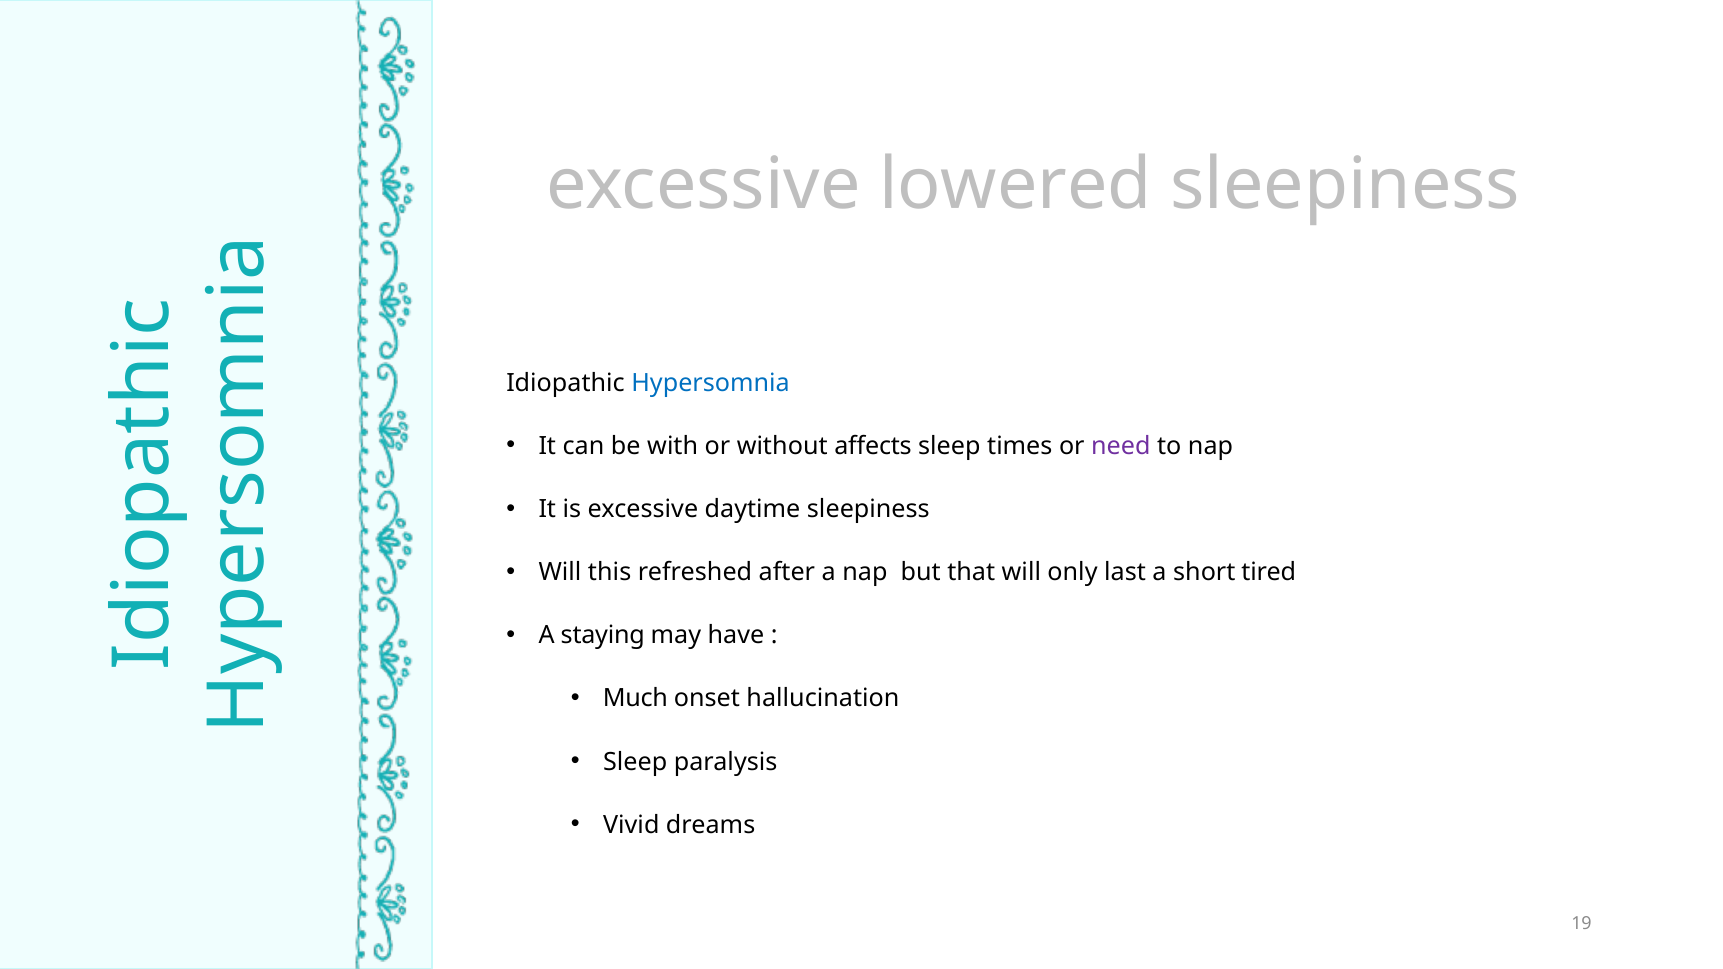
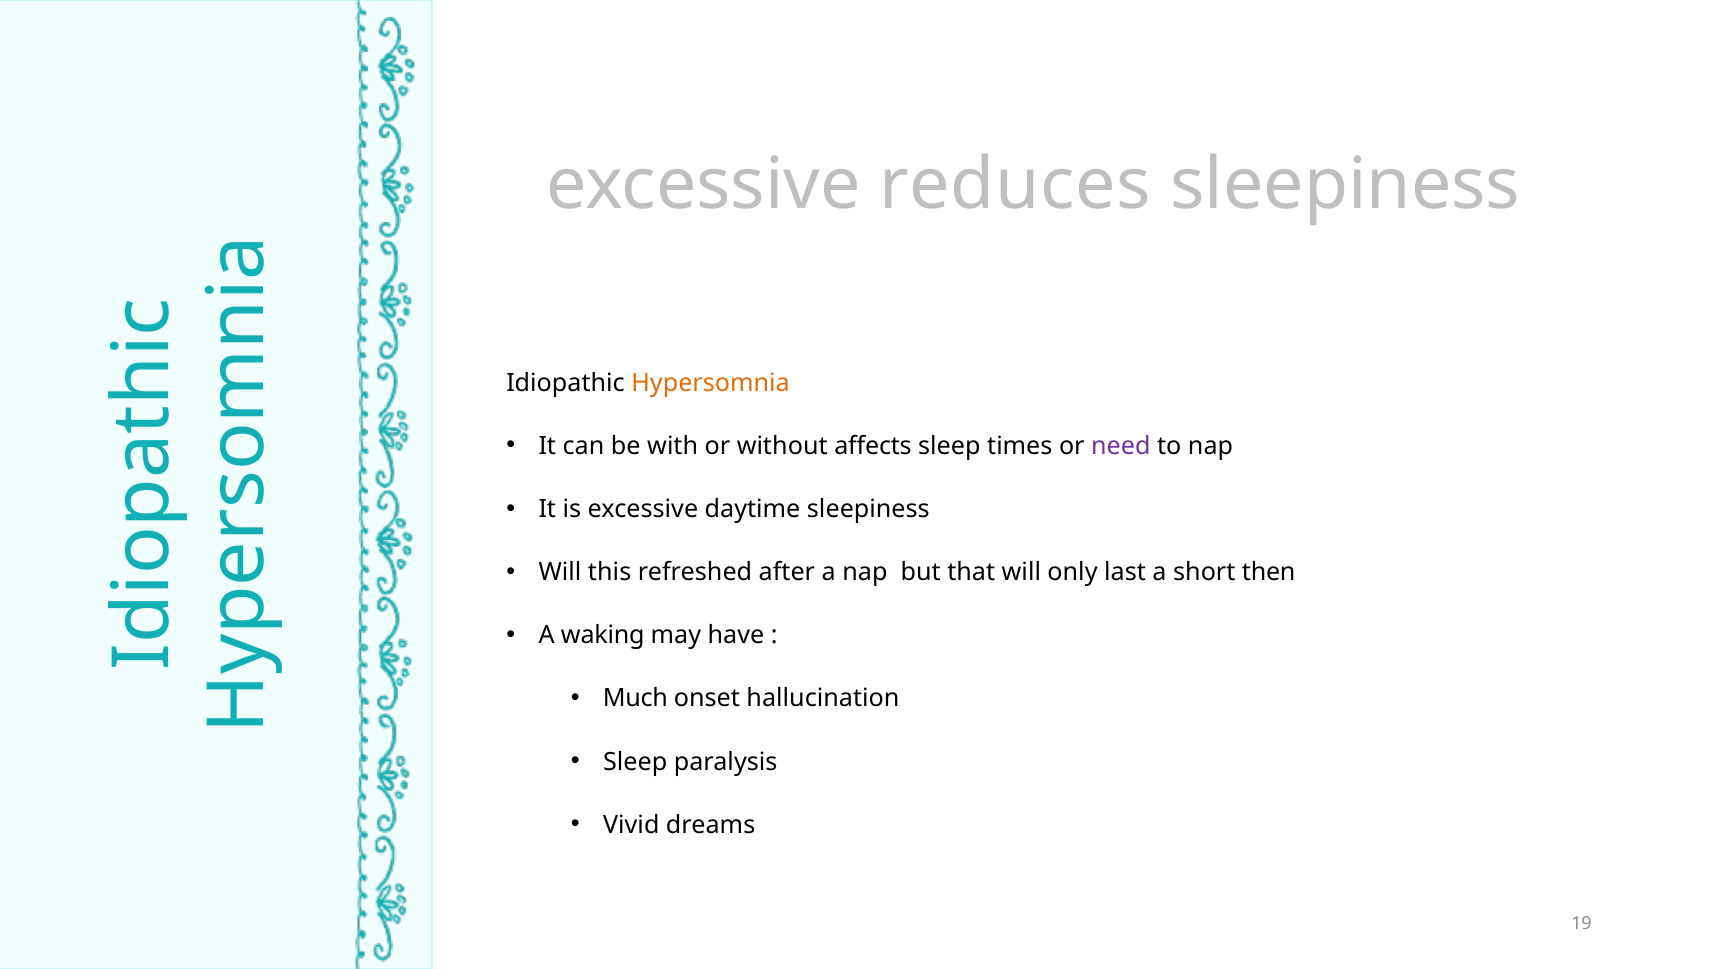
lowered: lowered -> reduces
Hypersomnia colour: blue -> orange
tired: tired -> then
staying: staying -> waking
